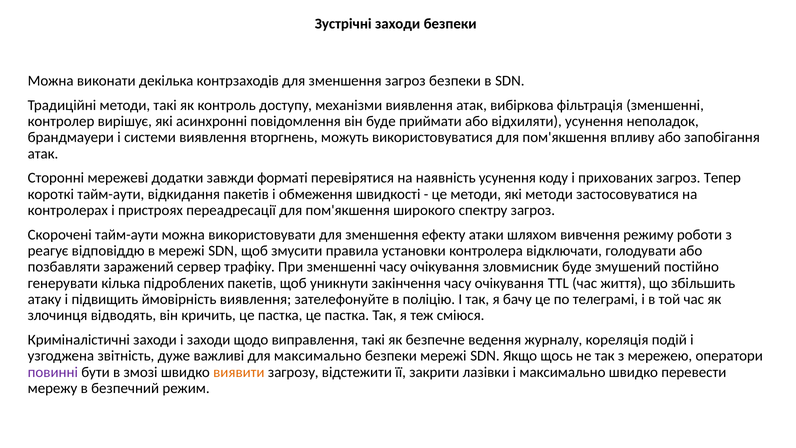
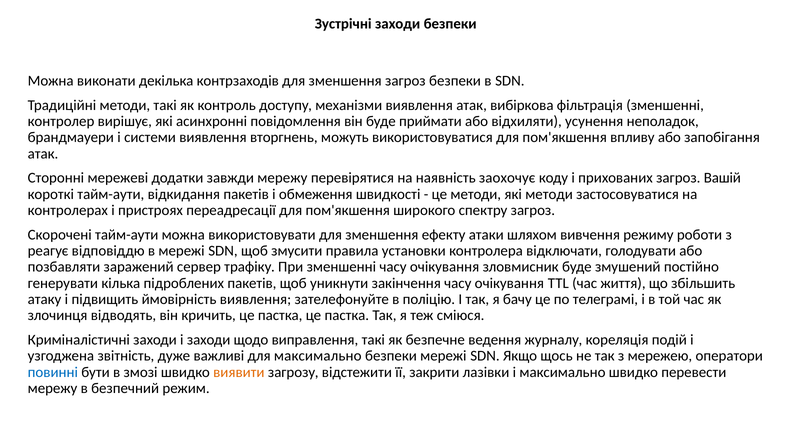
завжди форматі: форматі -> мережу
наявність усунення: усунення -> заохочує
Тепер: Тепер -> Вашій
повинні colour: purple -> blue
